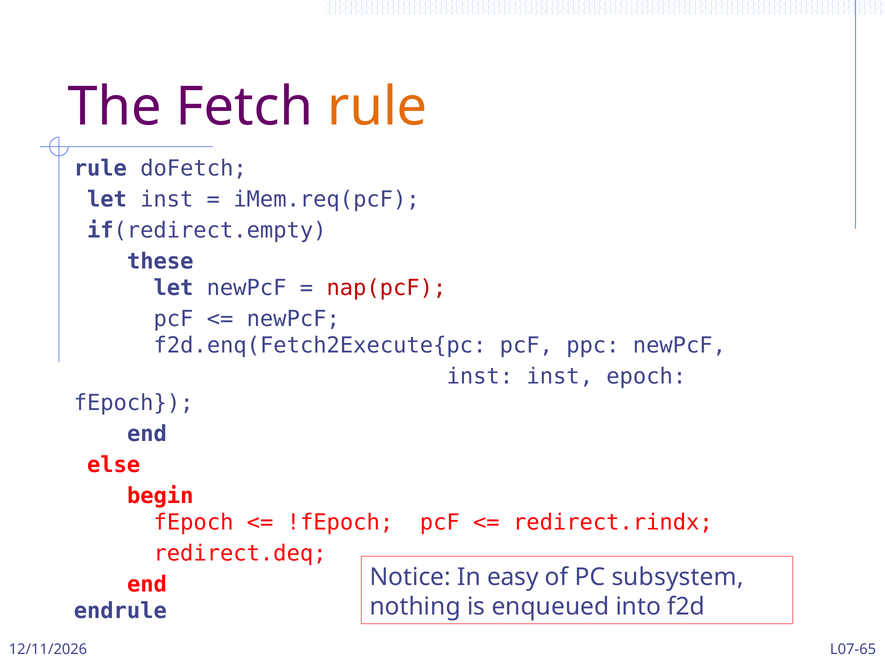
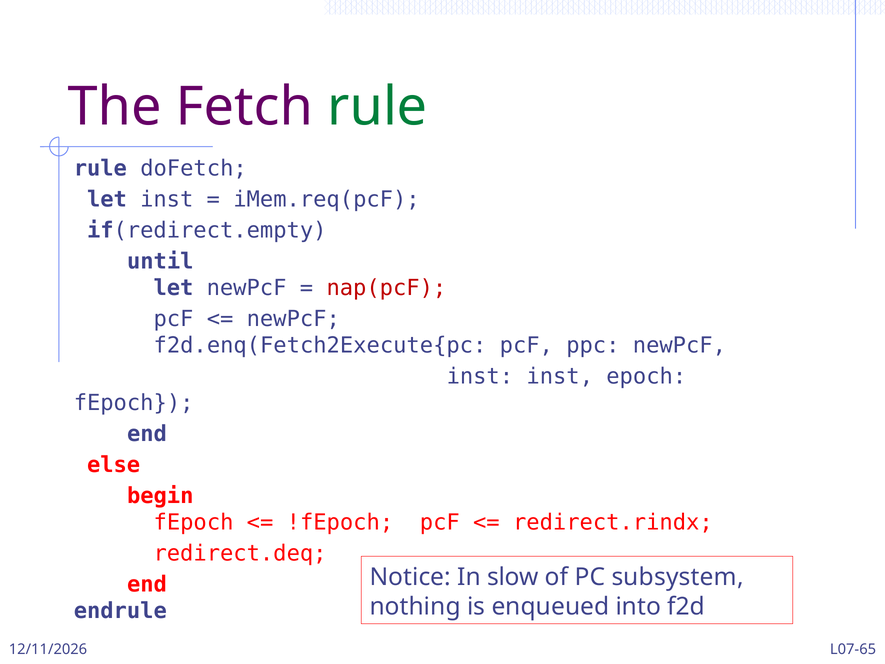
rule at (377, 107) colour: orange -> green
these: these -> until
easy: easy -> slow
